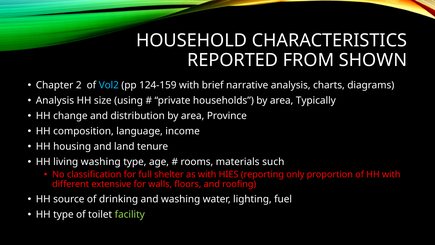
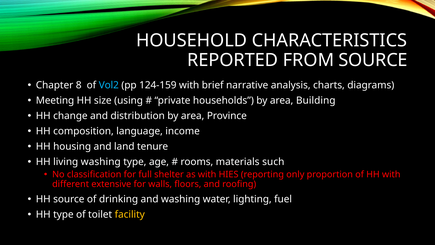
FROM SHOWN: SHOWN -> SOURCE
2: 2 -> 8
Analysis at (55, 101): Analysis -> Meeting
Typically: Typically -> Building
facility colour: light green -> yellow
